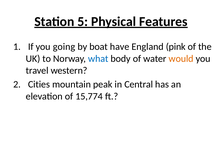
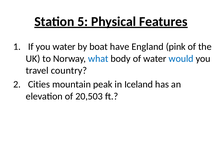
you going: going -> water
would colour: orange -> blue
western: western -> country
Central: Central -> Iceland
15,774: 15,774 -> 20,503
